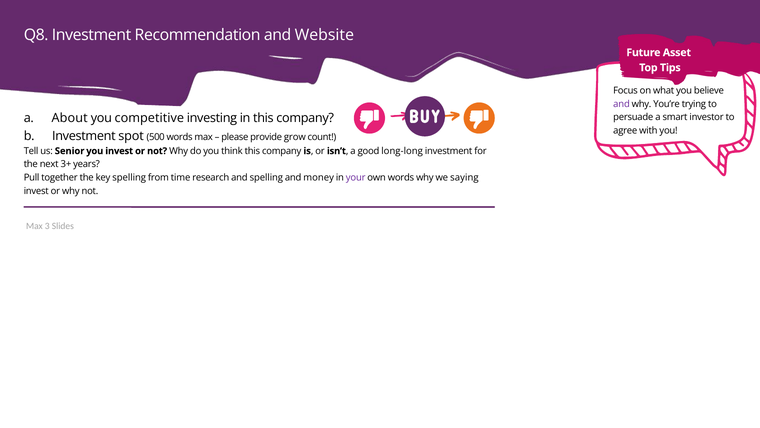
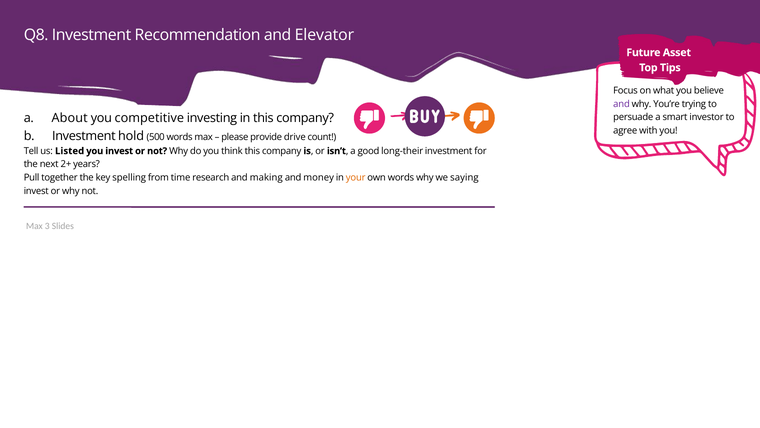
Website: Website -> Elevator
spot: spot -> hold
grow: grow -> drive
Senior: Senior -> Listed
long-long: long-long -> long-their
3+: 3+ -> 2+
and spelling: spelling -> making
your colour: purple -> orange
